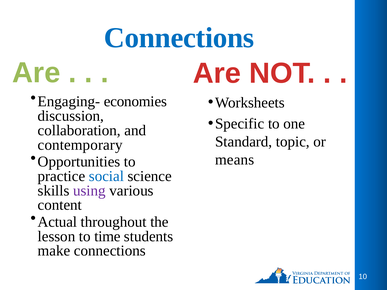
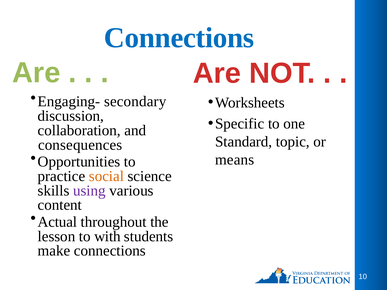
economies: economies -> secondary
contemporary: contemporary -> consequences
social colour: blue -> orange
time: time -> with
